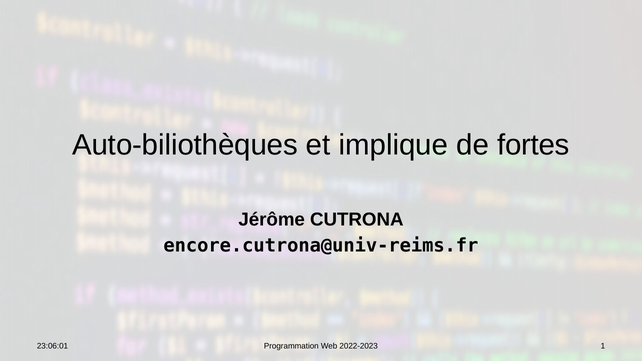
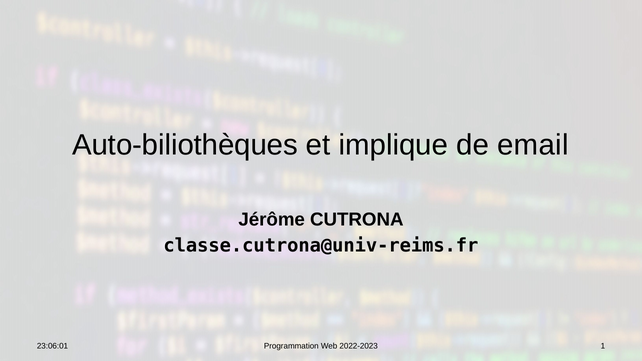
fortes: fortes -> email
encore.cutrona@univ-reims.fr: encore.cutrona@univ-reims.fr -> classe.cutrona@univ-reims.fr
